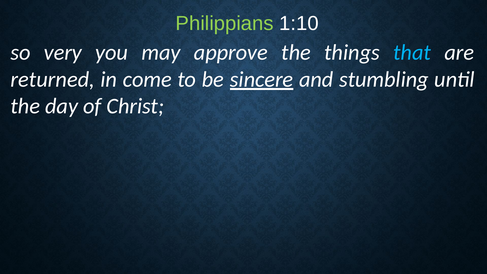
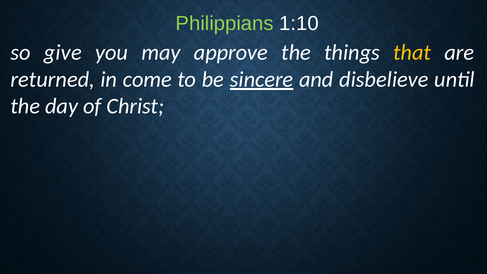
very: very -> give
that colour: light blue -> yellow
stumbling: stumbling -> disbelieve
